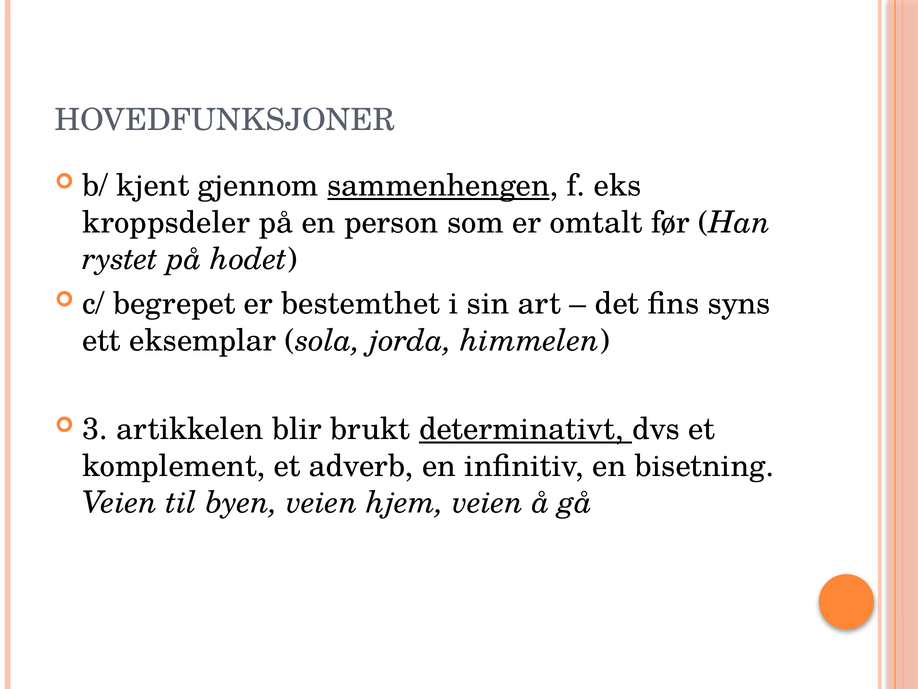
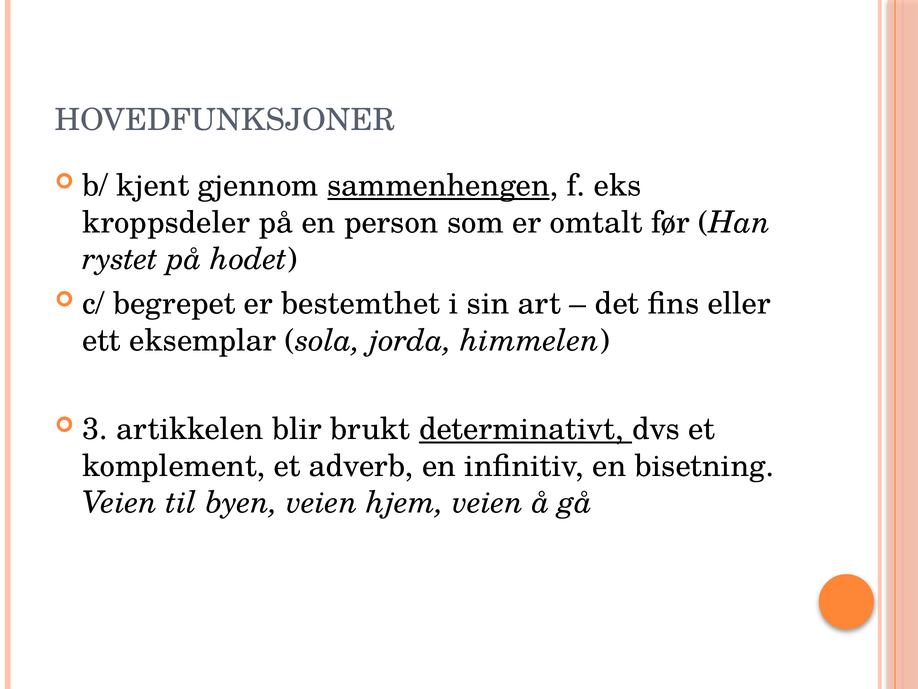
syns: syns -> eller
